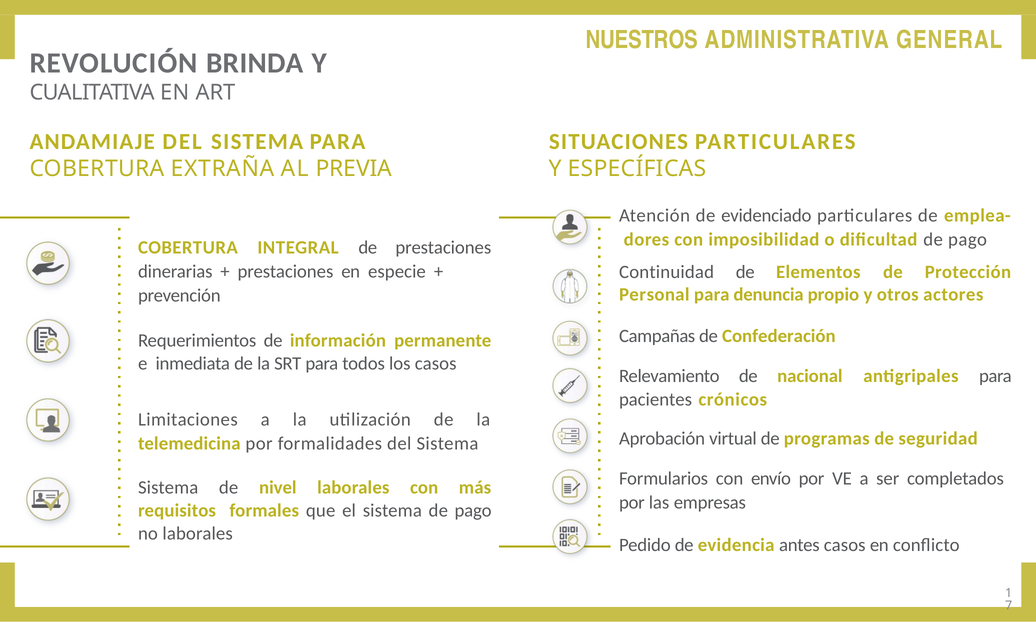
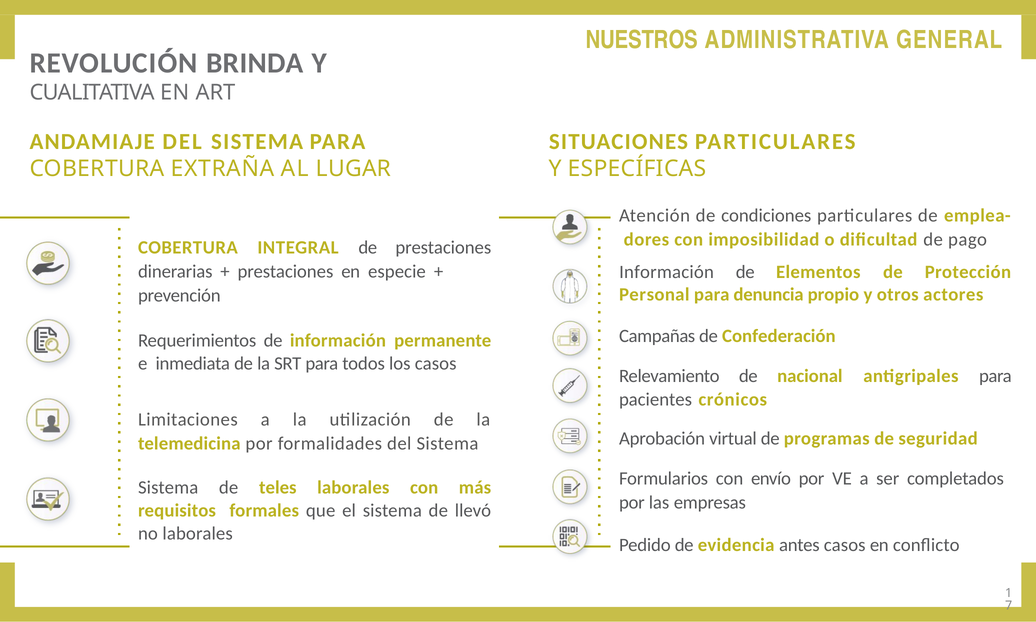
PREVIA: PREVIA -> LUGAR
evidenciado: evidenciado -> condiciones
Continuidad at (667, 272): Continuidad -> Información
nivel: nivel -> teles
sistema de pago: pago -> llevó
